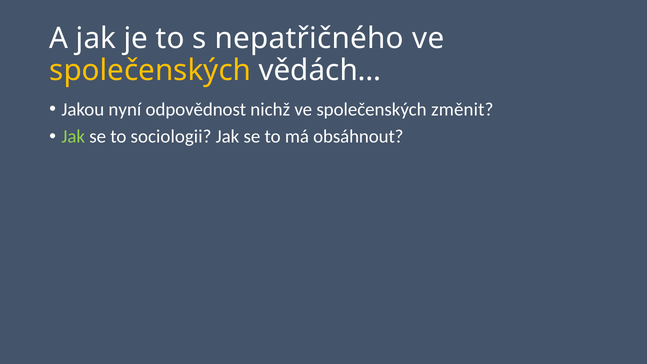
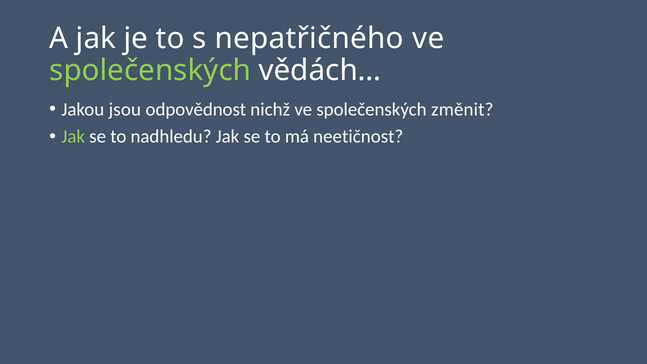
společenských at (150, 70) colour: yellow -> light green
nyní: nyní -> jsou
sociologii: sociologii -> nadhledu
obsáhnout: obsáhnout -> neetičnost
